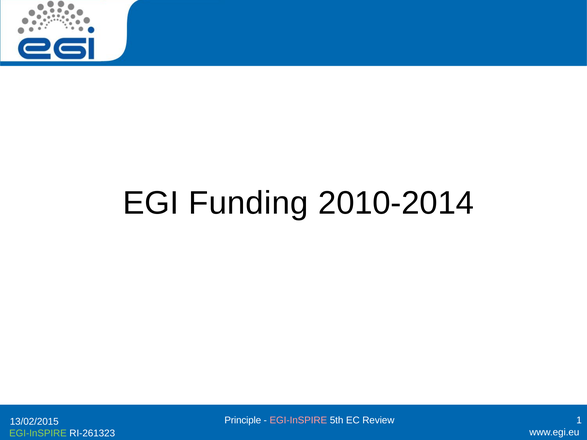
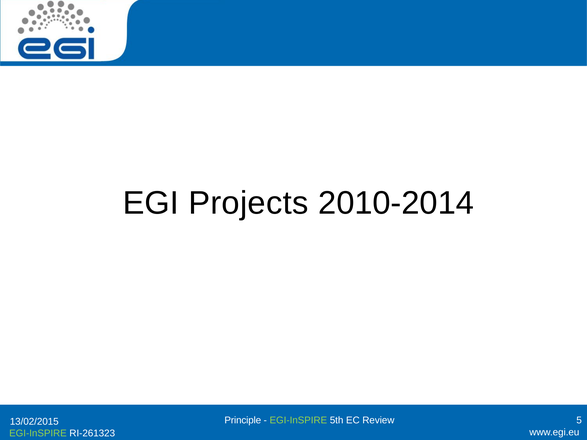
Funding: Funding -> Projects
EGI-InSPIRE at (298, 420) colour: pink -> light green
1: 1 -> 5
